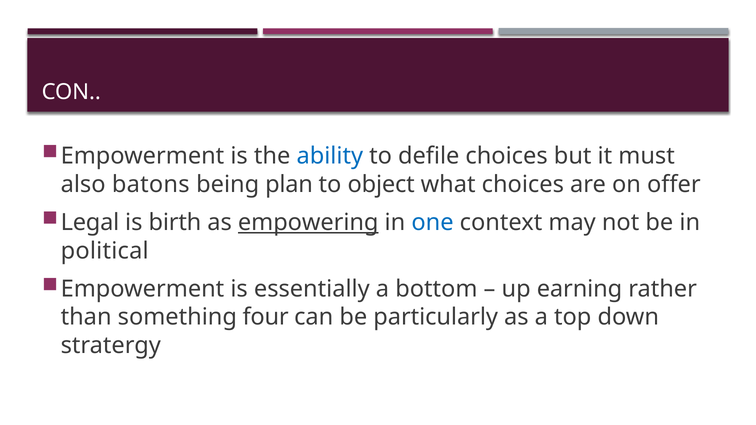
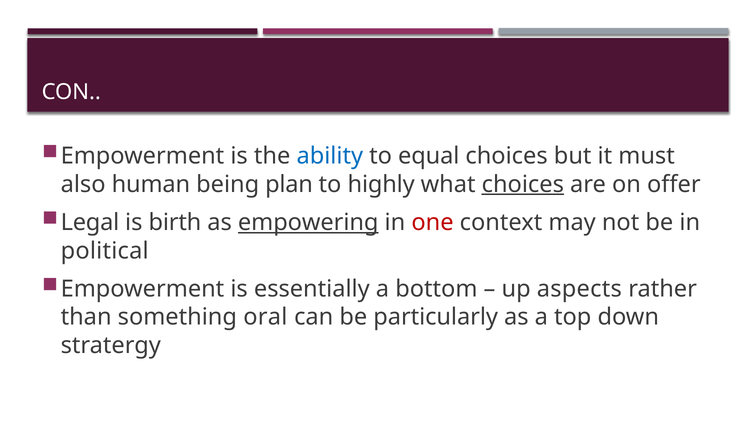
defile: defile -> equal
batons: batons -> human
object: object -> highly
choices at (523, 184) underline: none -> present
one colour: blue -> red
earning: earning -> aspects
four: four -> oral
